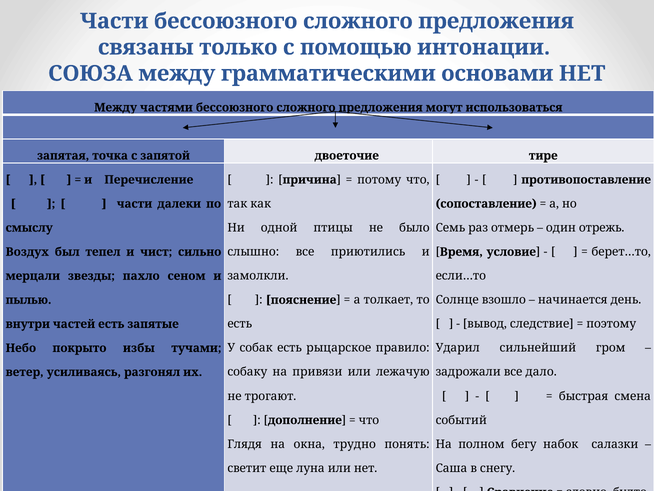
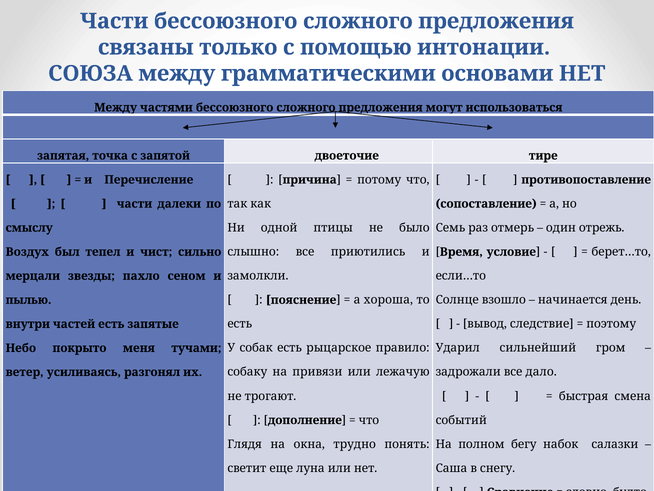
толкает: толкает -> хороша
избы: избы -> меня
